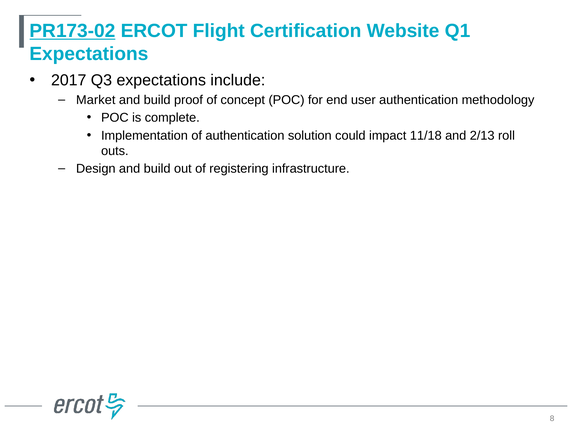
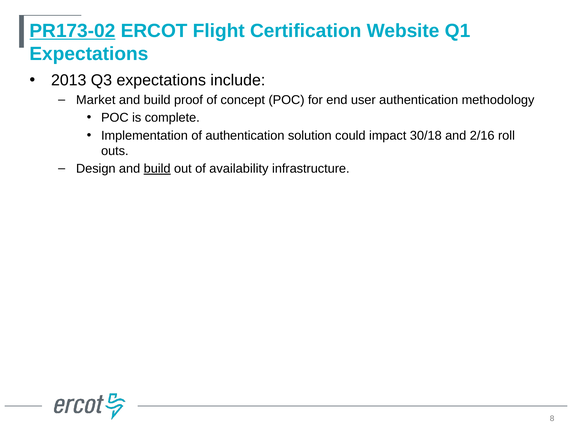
2017: 2017 -> 2013
11/18: 11/18 -> 30/18
2/13: 2/13 -> 2/16
build at (157, 169) underline: none -> present
registering: registering -> availability
